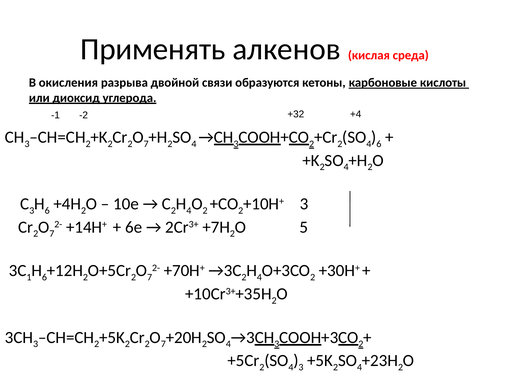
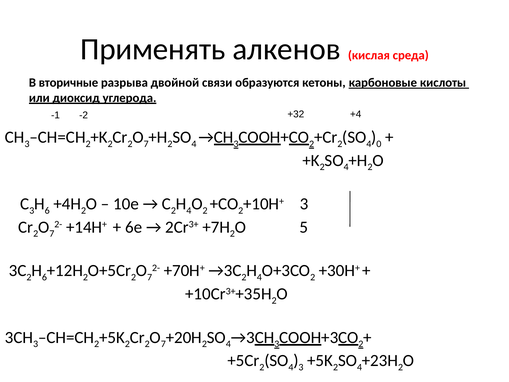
окисления: окисления -> вторичные
6 at (379, 144): 6 -> 0
1 at (29, 277): 1 -> 2
